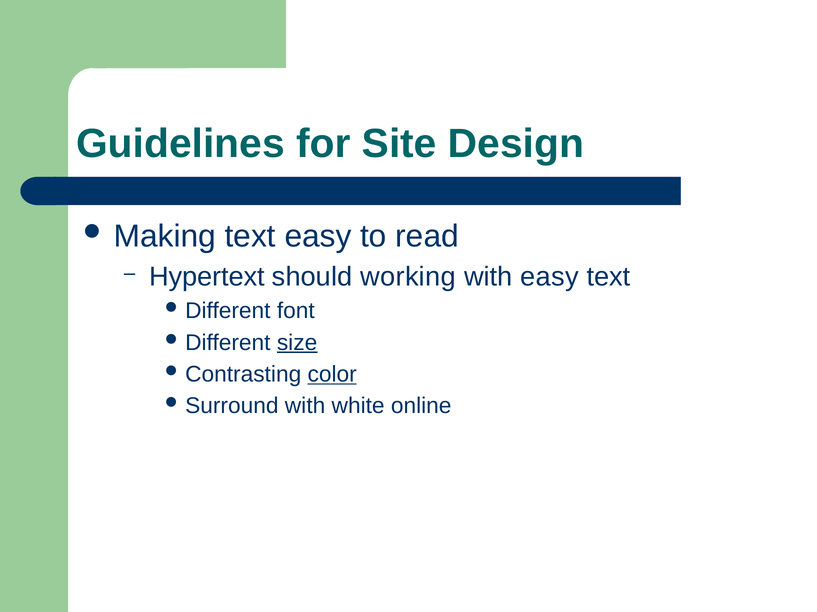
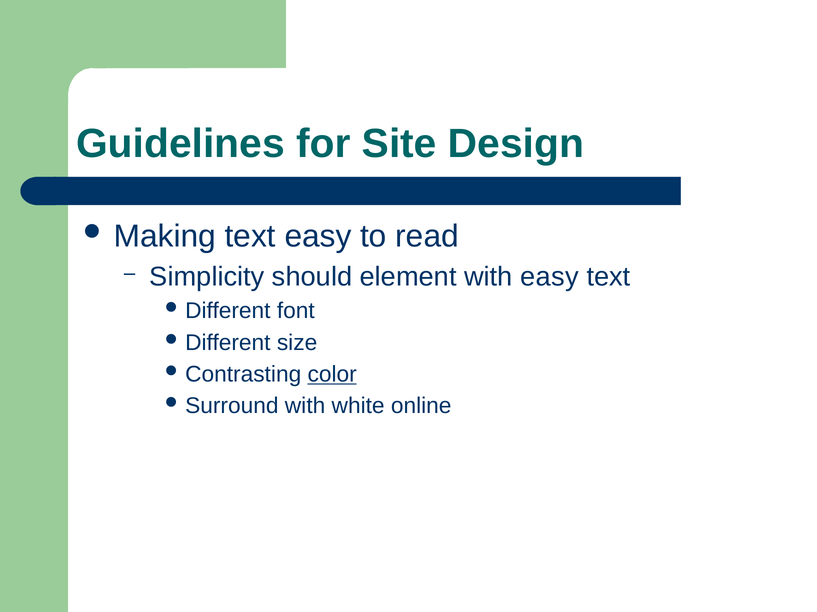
Hypertext: Hypertext -> Simplicity
working: working -> element
size underline: present -> none
